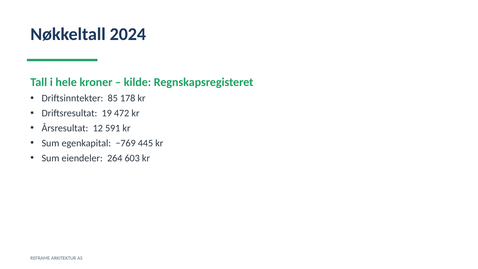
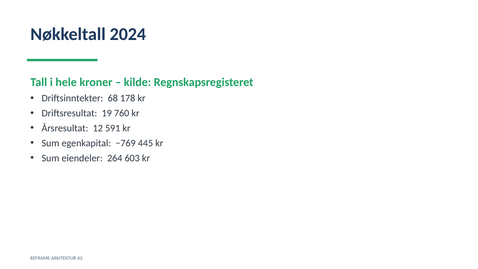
85: 85 -> 68
472: 472 -> 760
